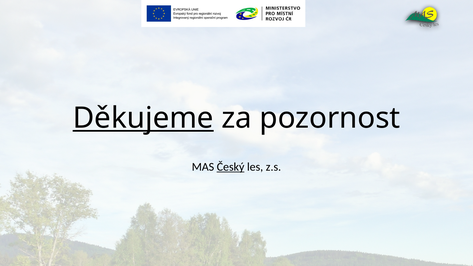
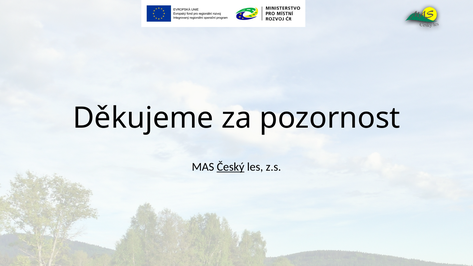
Děkujeme underline: present -> none
